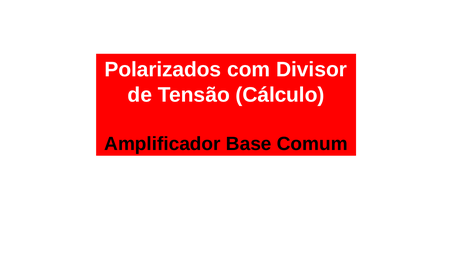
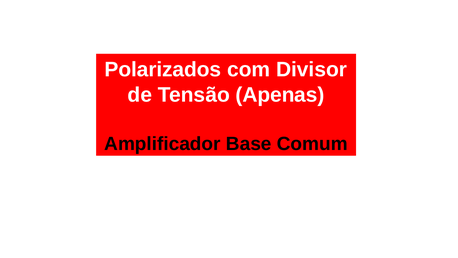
Cálculo: Cálculo -> Apenas
